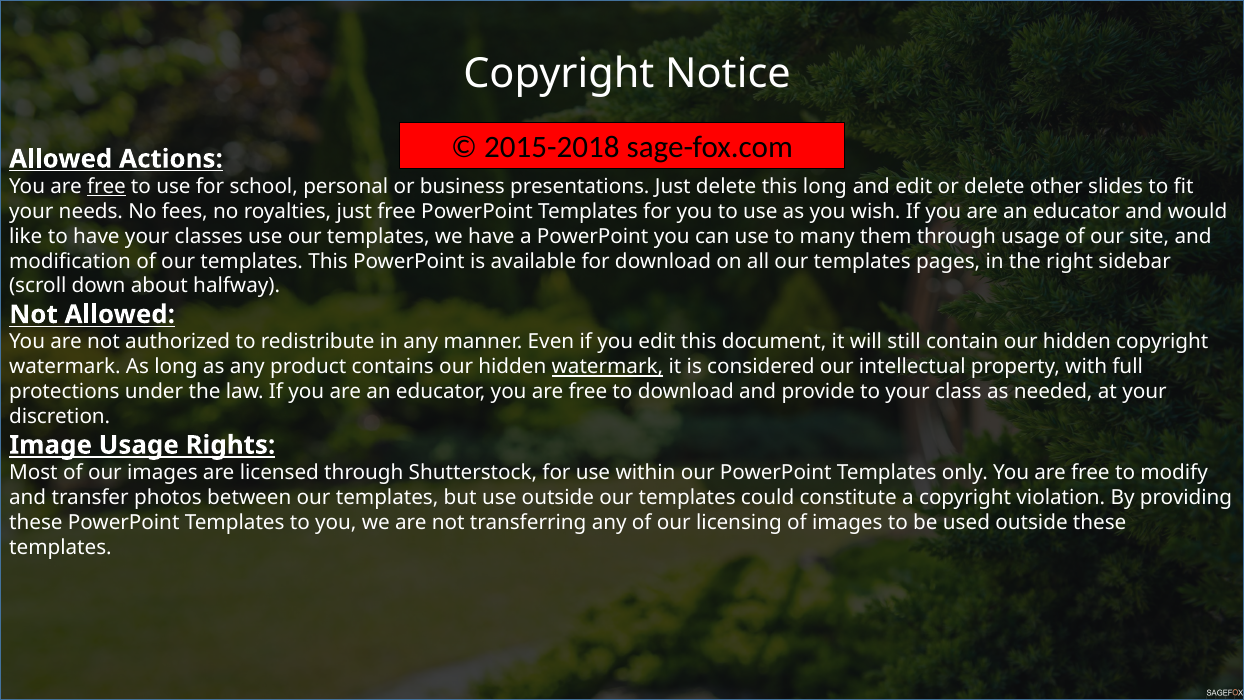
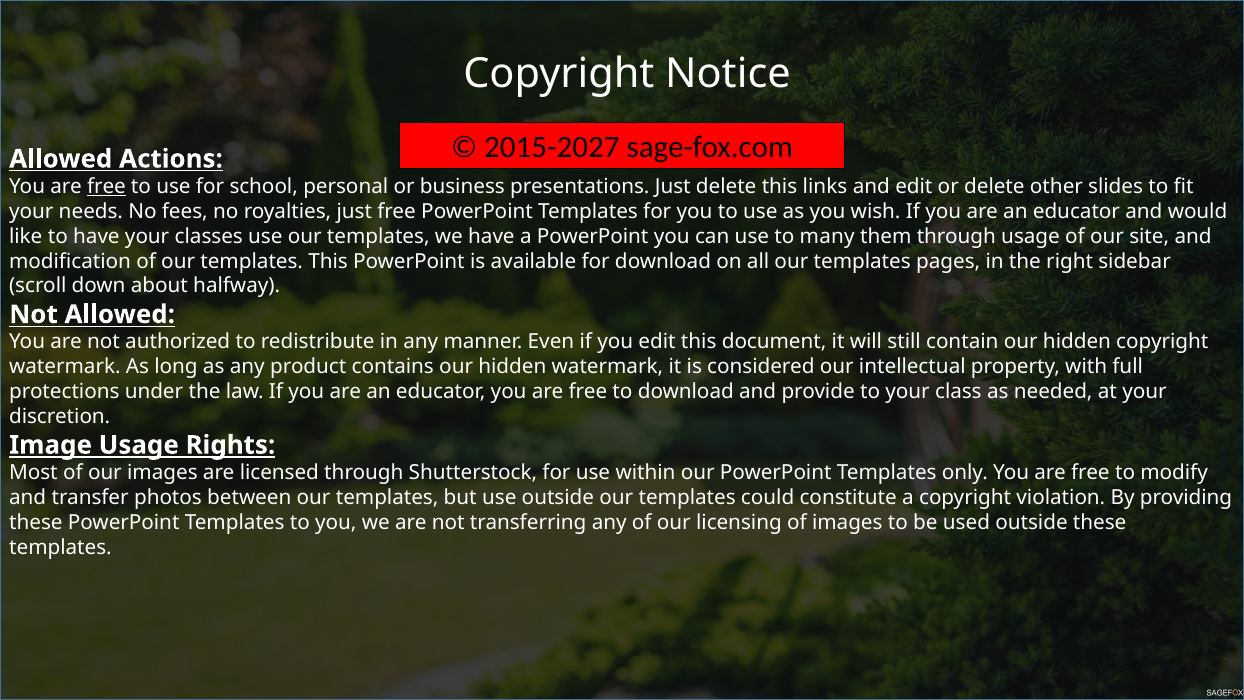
2015-2018: 2015-2018 -> 2015-2027
this long: long -> links
watermark at (607, 367) underline: present -> none
